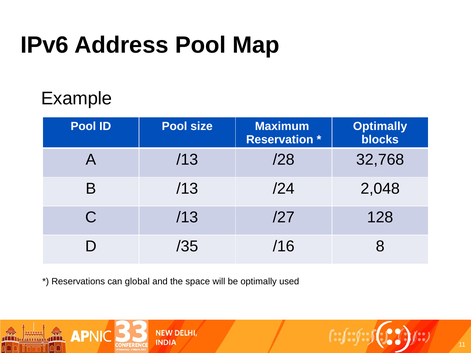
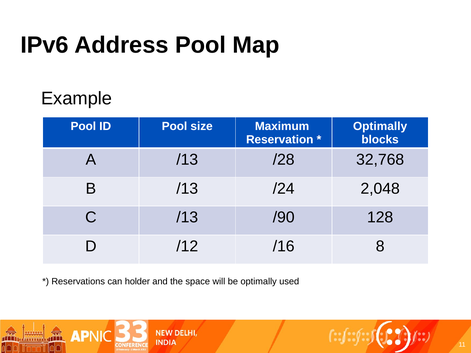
/27: /27 -> /90
/35: /35 -> /12
global: global -> holder
